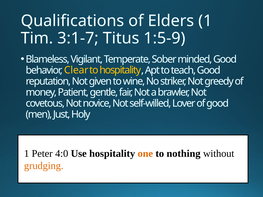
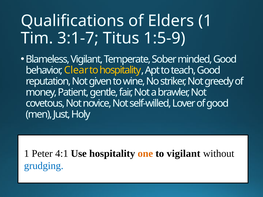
4:0: 4:0 -> 4:1
to nothing: nothing -> vigilant
grudging colour: orange -> blue
